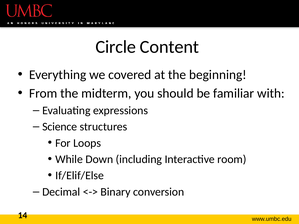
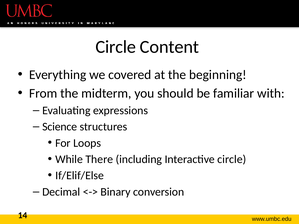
Down: Down -> There
Interactive room: room -> circle
